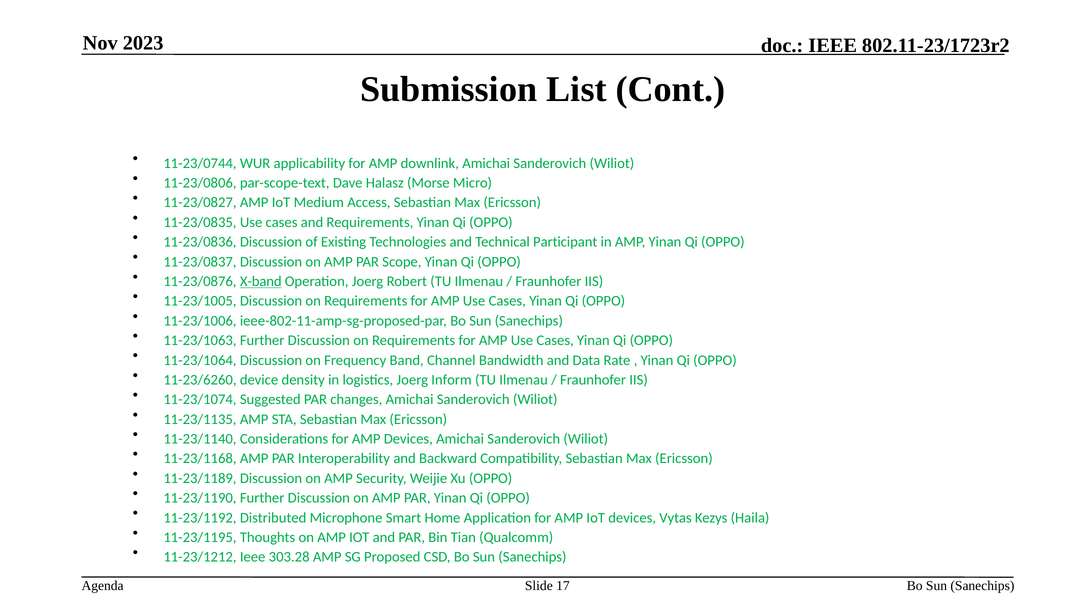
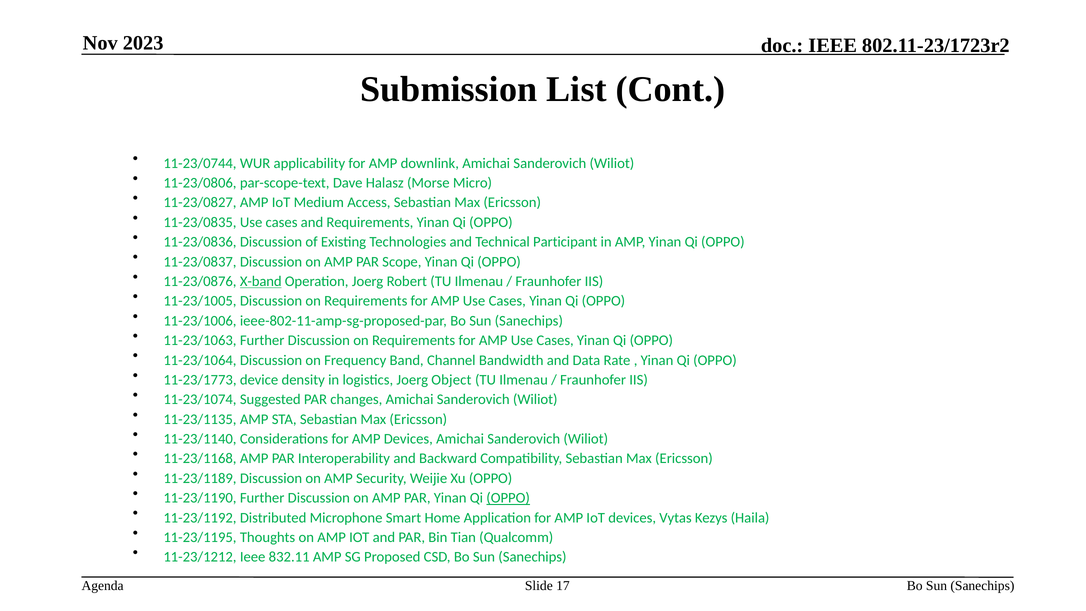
11-23/6260: 11-23/6260 -> 11-23/1773
Inform: Inform -> Object
OPPO at (508, 498) underline: none -> present
303.28: 303.28 -> 832.11
